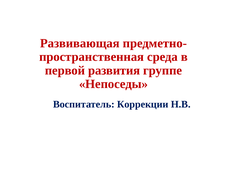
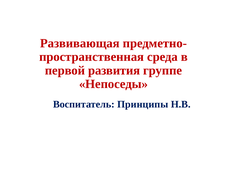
Коррекции: Коррекции -> Принципы
